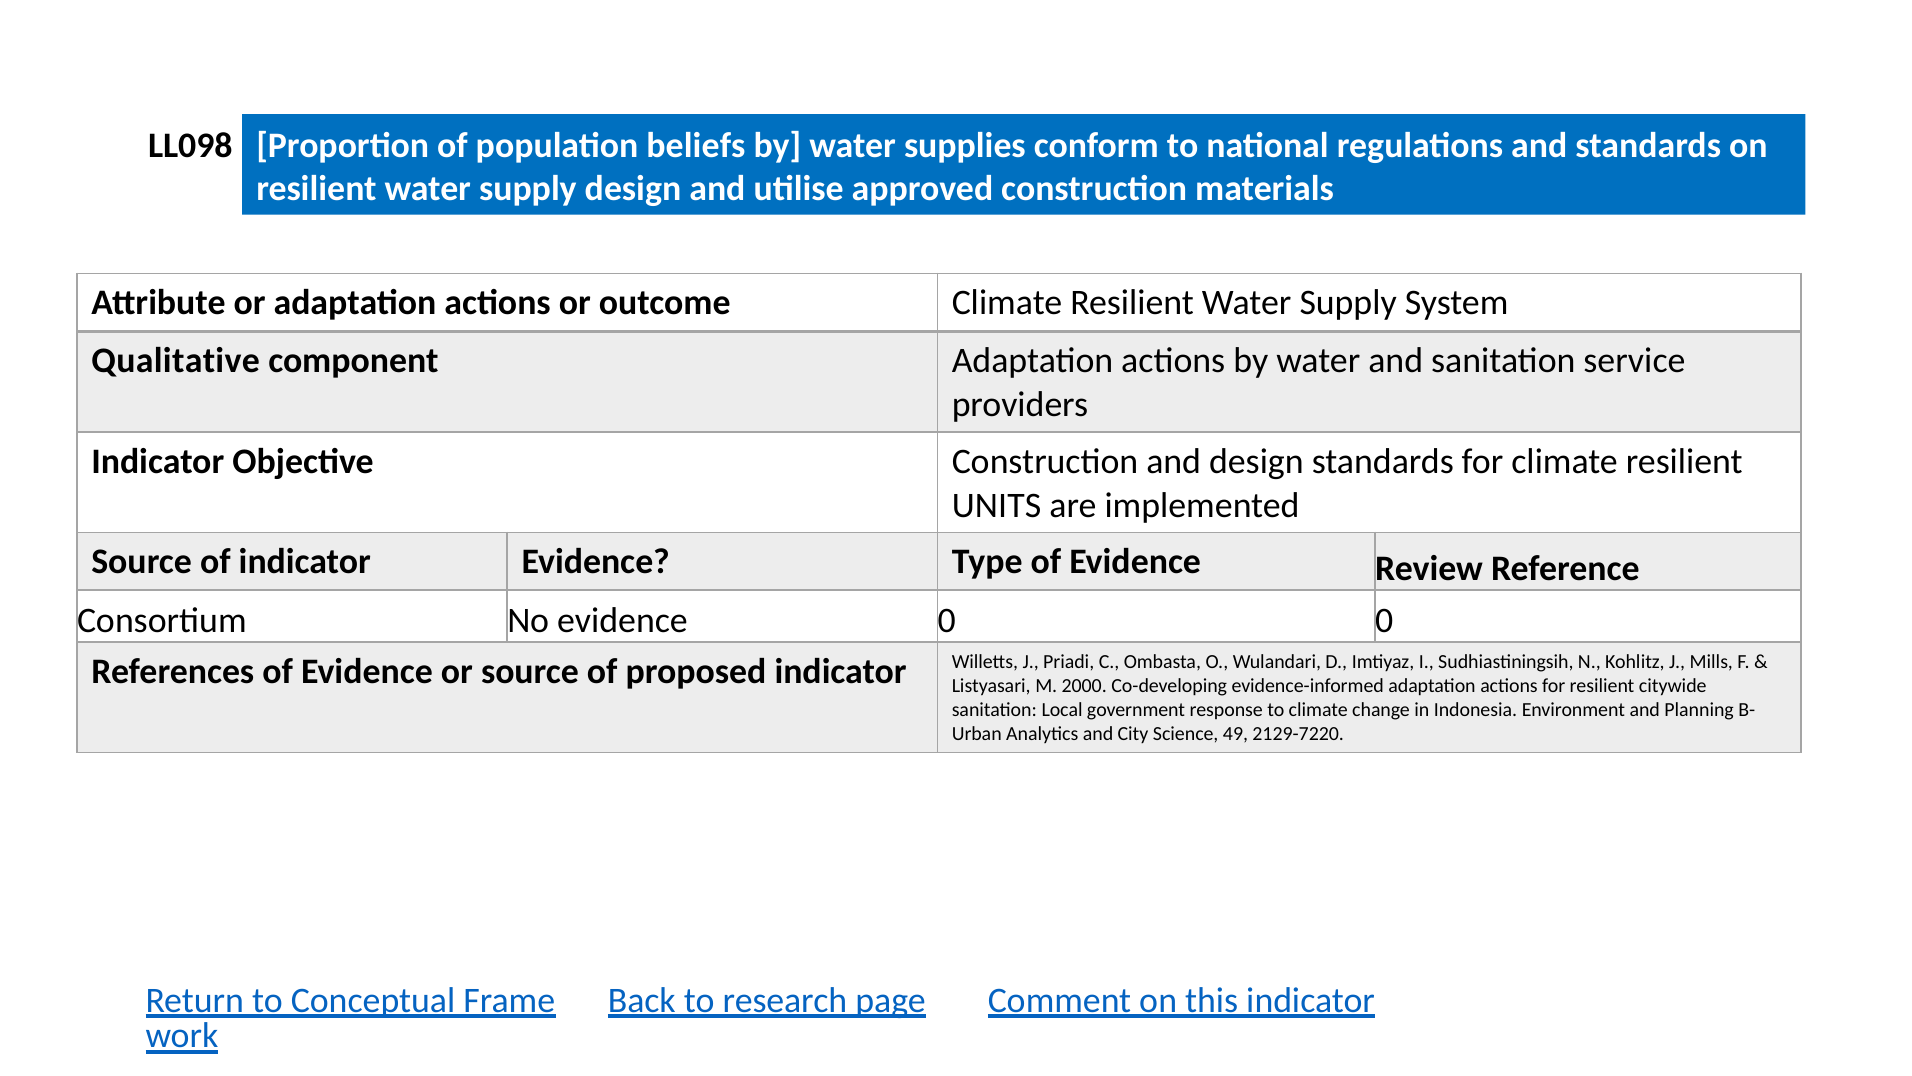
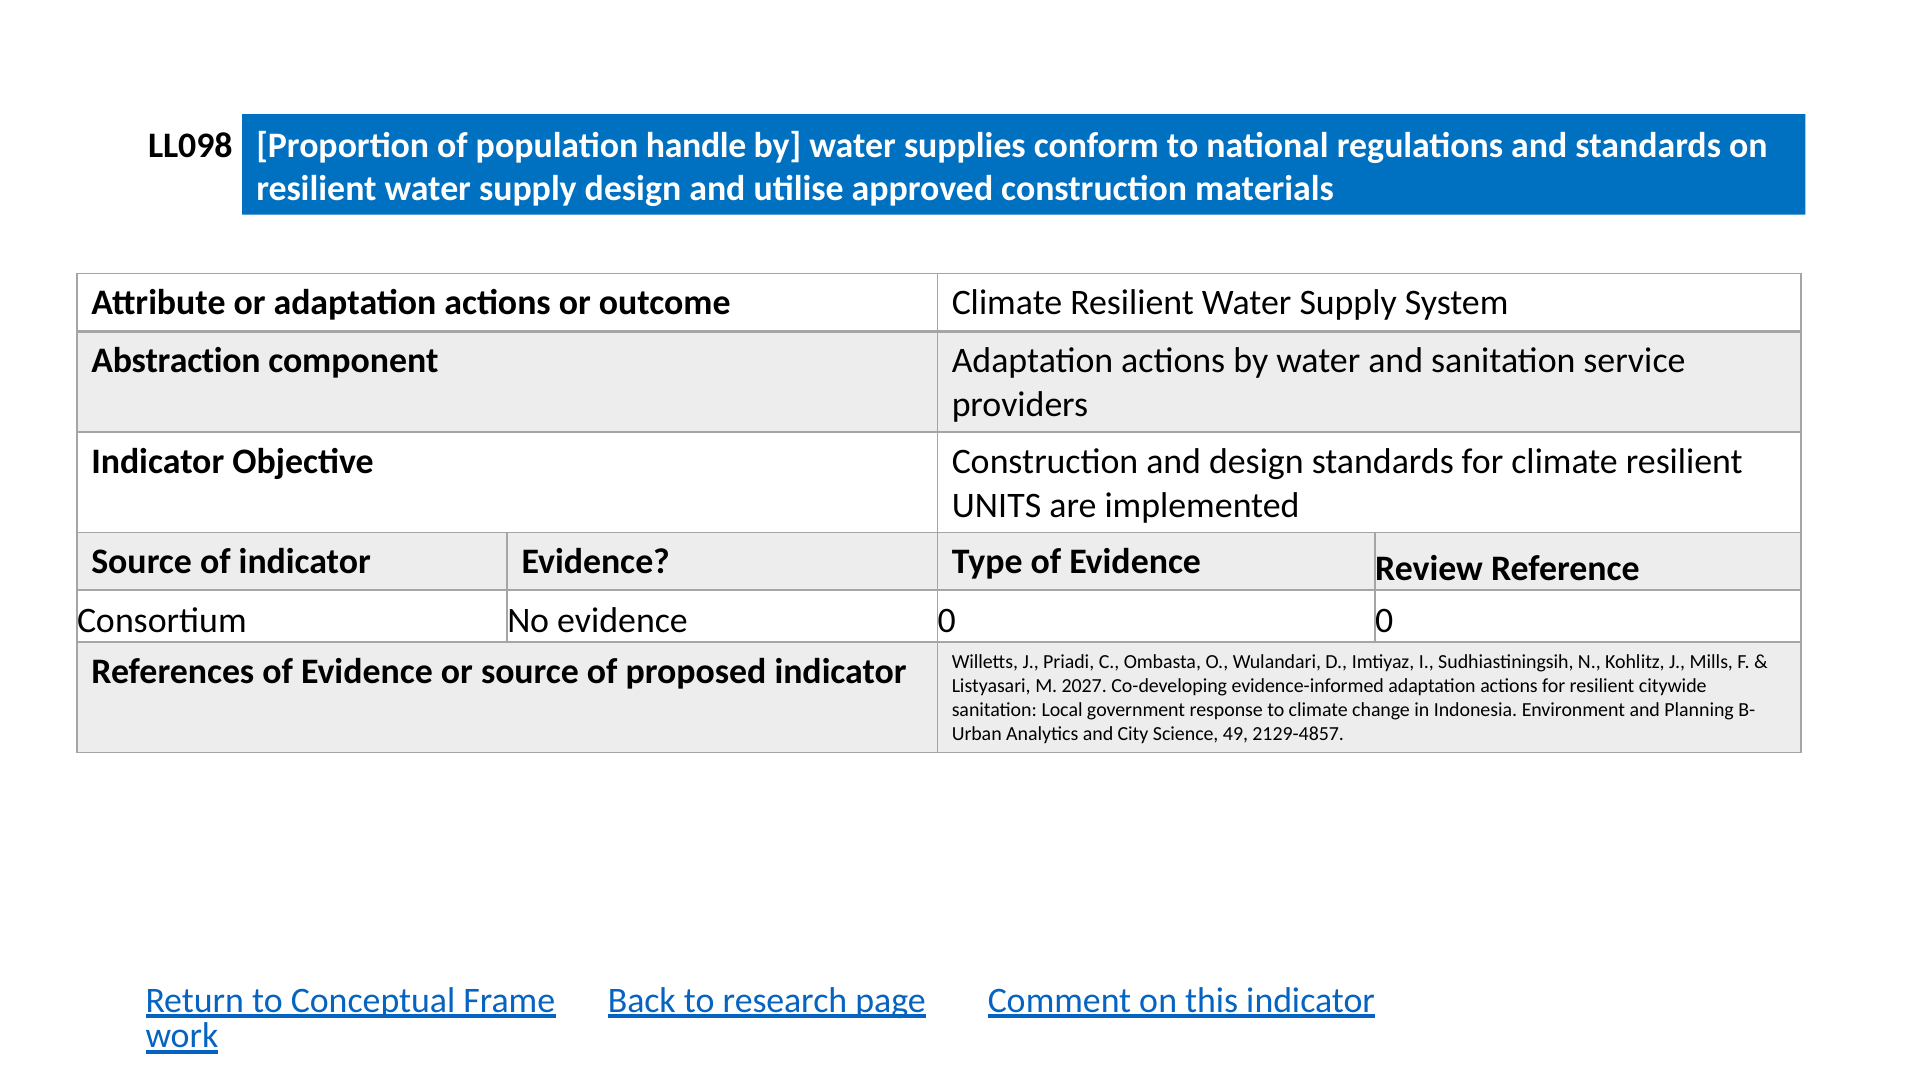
beliefs: beliefs -> handle
Qualitative: Qualitative -> Abstraction
2000: 2000 -> 2027
2129-7220: 2129-7220 -> 2129-4857
